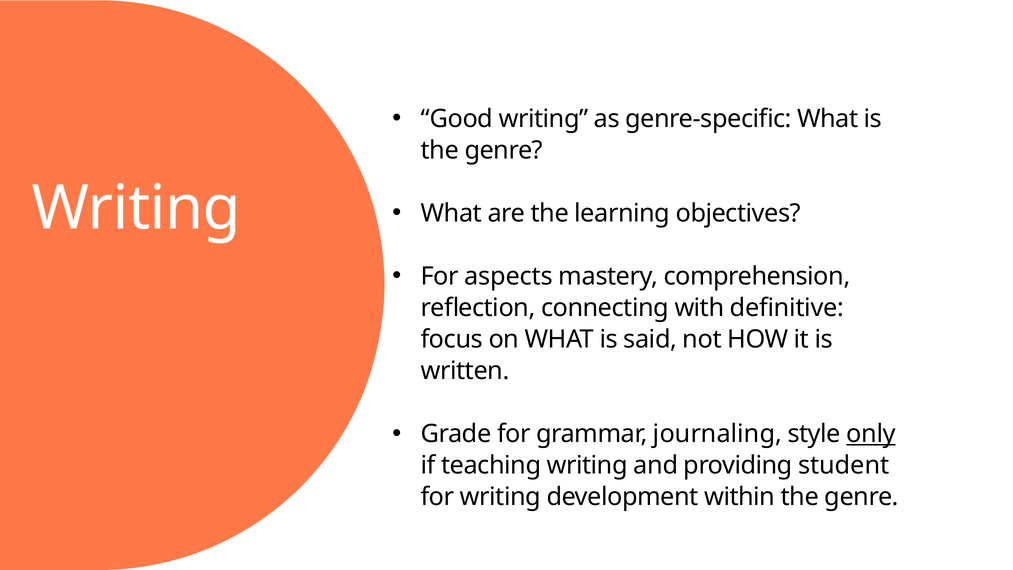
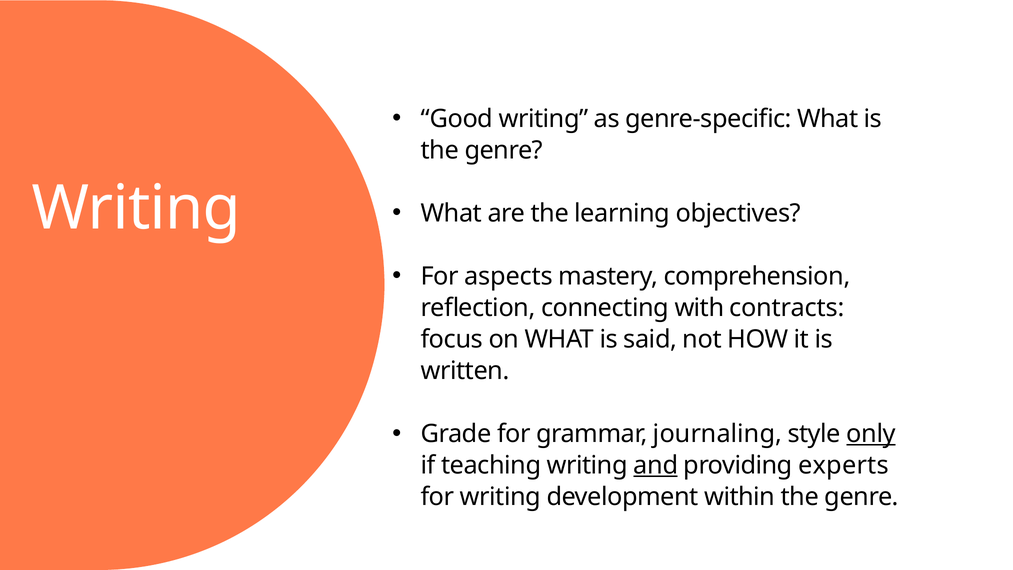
definitive: definitive -> contracts
and underline: none -> present
student: student -> experts
